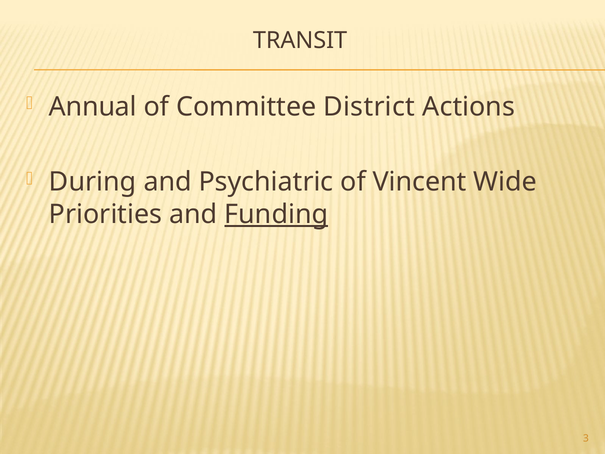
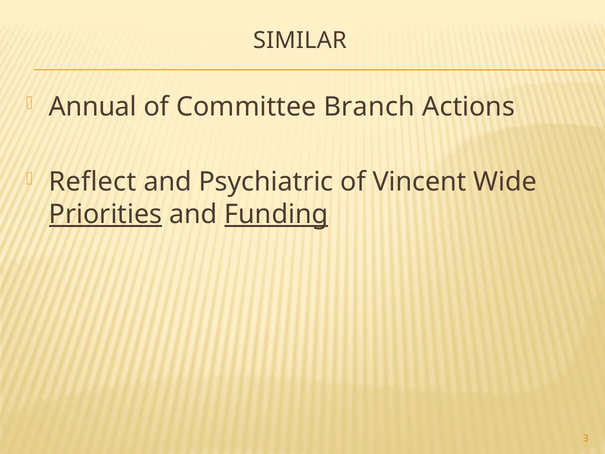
TRANSIT: TRANSIT -> SIMILAR
District: District -> Branch
During: During -> Reflect
Priorities underline: none -> present
